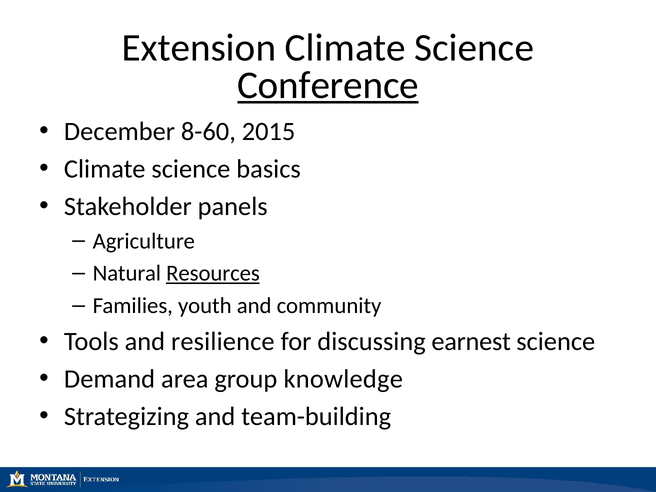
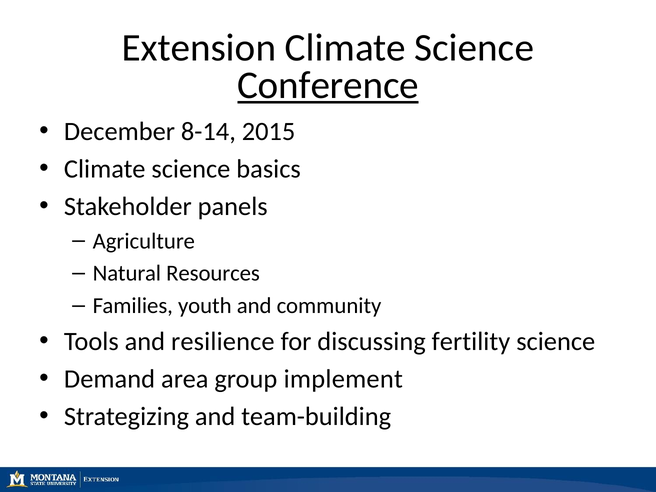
8-60: 8-60 -> 8-14
Resources underline: present -> none
earnest: earnest -> fertility
knowledge: knowledge -> implement
